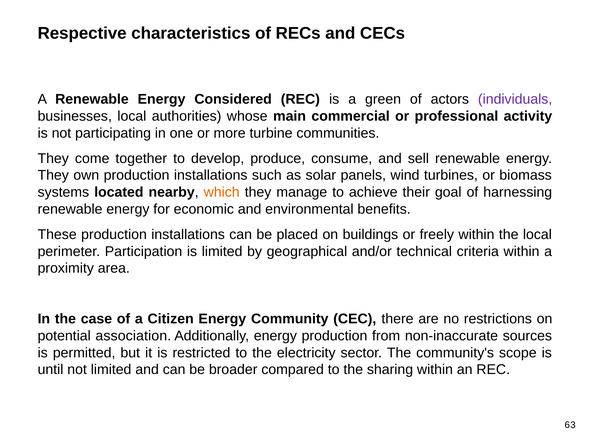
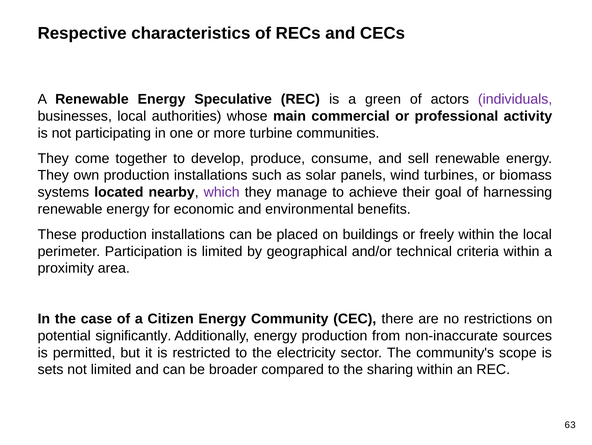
Considered: Considered -> Speculative
which colour: orange -> purple
association: association -> significantly
until: until -> sets
